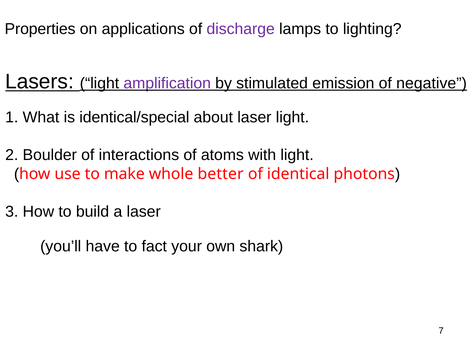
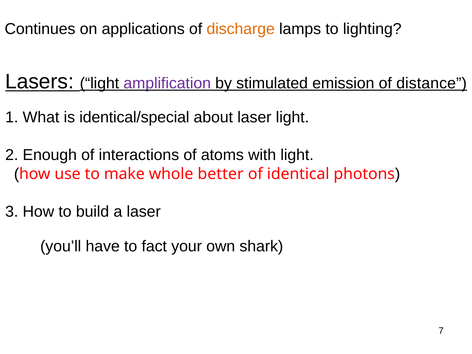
Properties: Properties -> Continues
discharge colour: purple -> orange
negative: negative -> distance
Boulder: Boulder -> Enough
